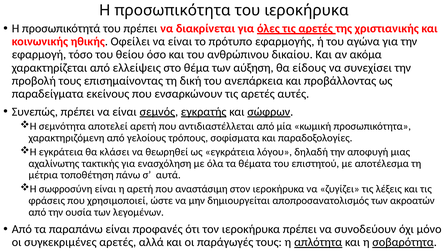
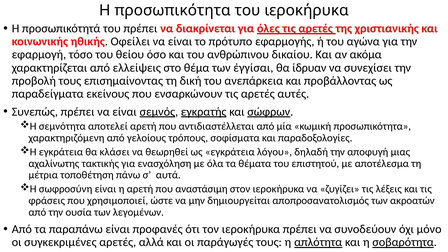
αύξηση: αύξηση -> ἐγγίσαι
είδους: είδους -> ίδρυαν
